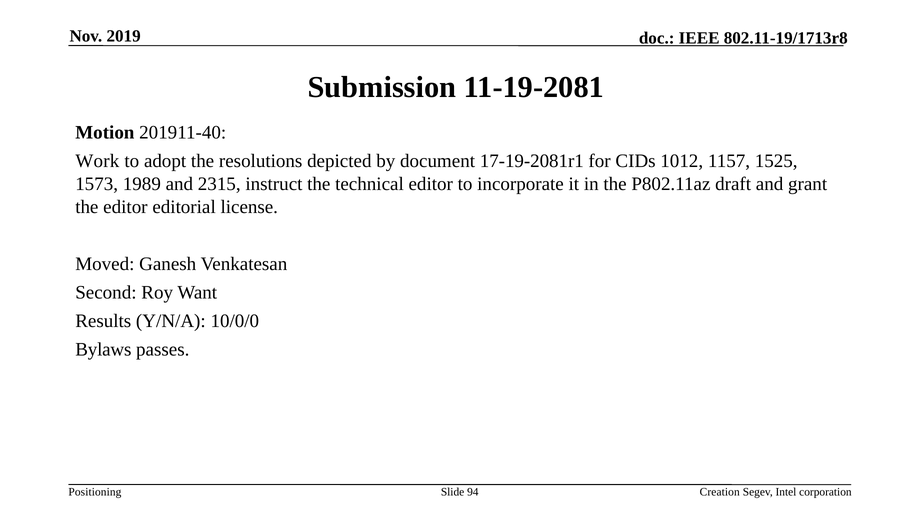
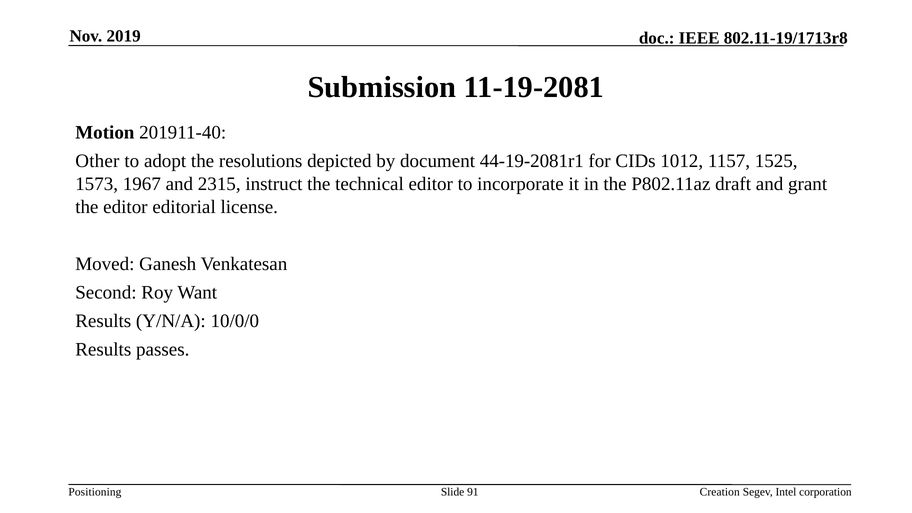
Work: Work -> Other
17-19-2081r1: 17-19-2081r1 -> 44-19-2081r1
1989: 1989 -> 1967
Bylaws at (103, 349): Bylaws -> Results
94: 94 -> 91
